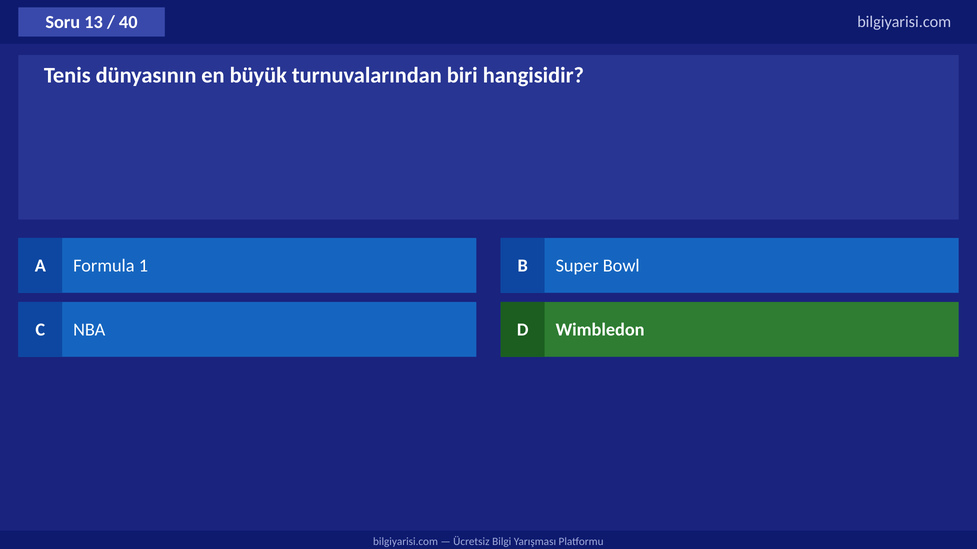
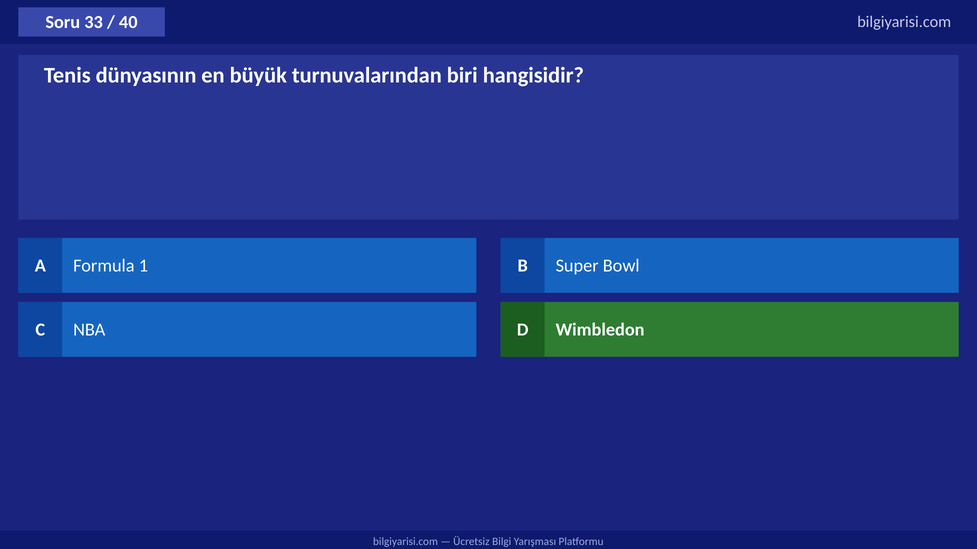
13: 13 -> 33
